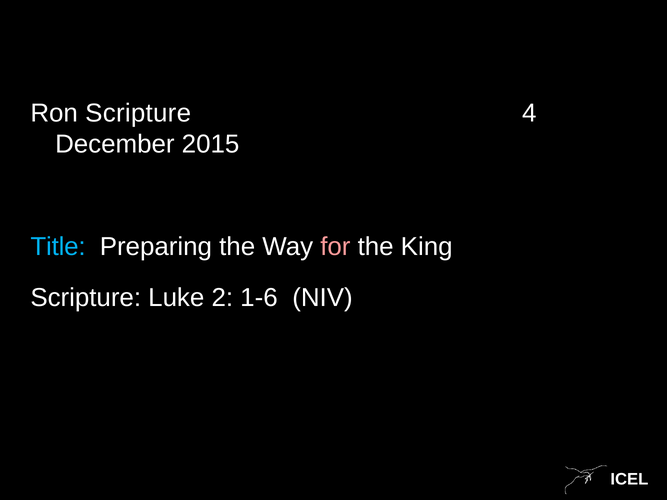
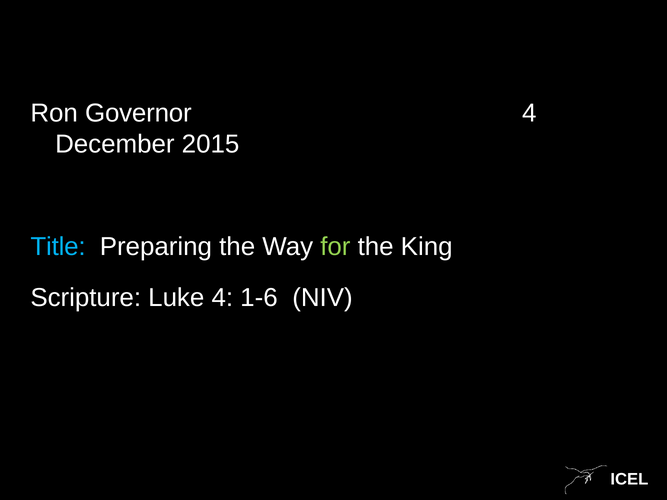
Ron Scripture: Scripture -> Governor
for colour: pink -> light green
Luke 2: 2 -> 4
